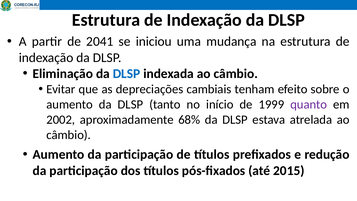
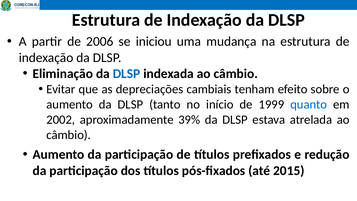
2041: 2041 -> 2006
quanto colour: purple -> blue
68%: 68% -> 39%
